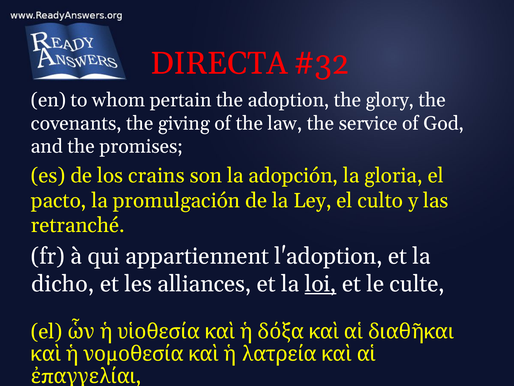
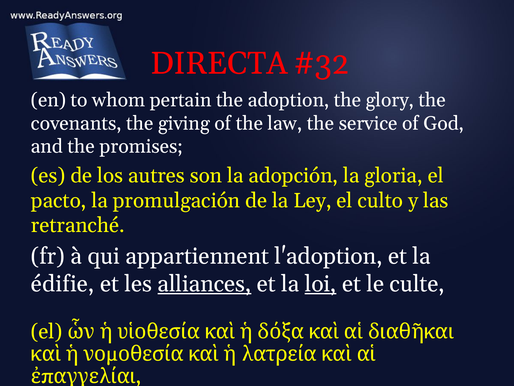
crains: crains -> autres
dicho: dicho -> édifie
alliances underline: none -> present
